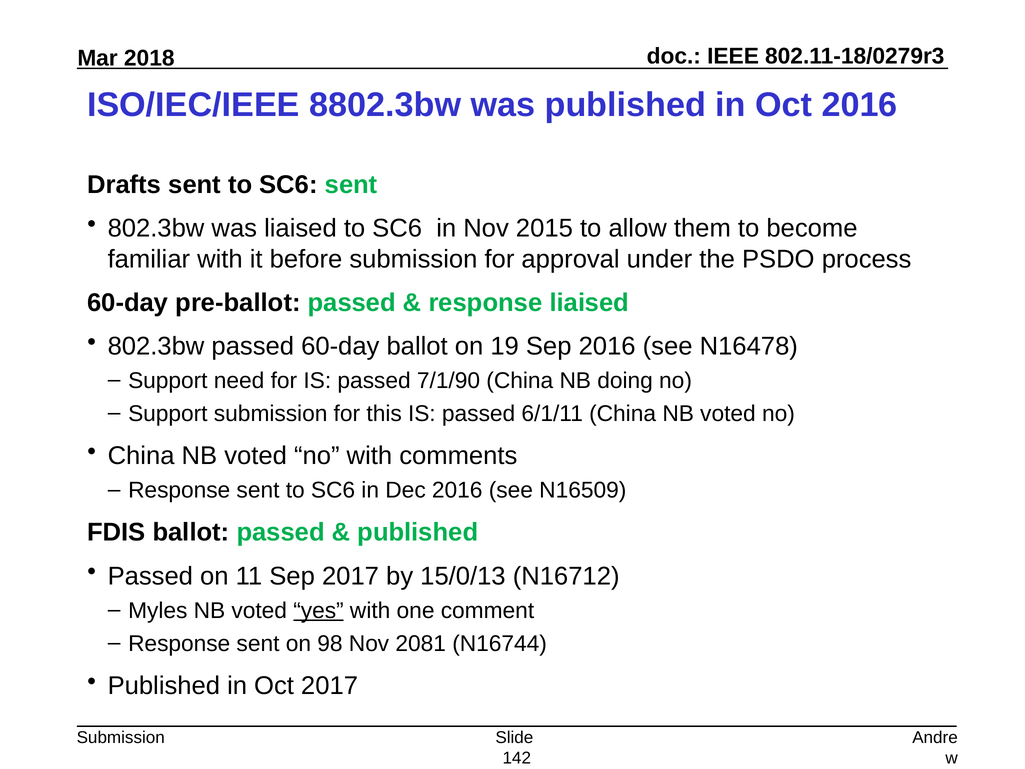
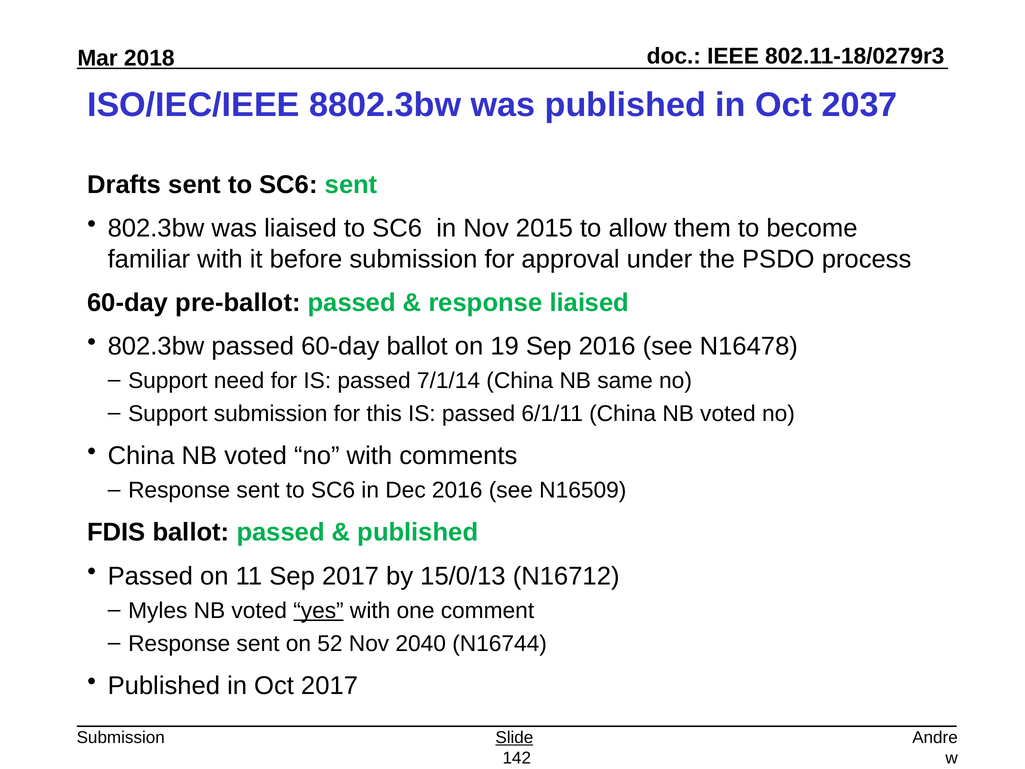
Oct 2016: 2016 -> 2037
7/1/90: 7/1/90 -> 7/1/14
doing: doing -> same
98: 98 -> 52
2081: 2081 -> 2040
Slide underline: none -> present
